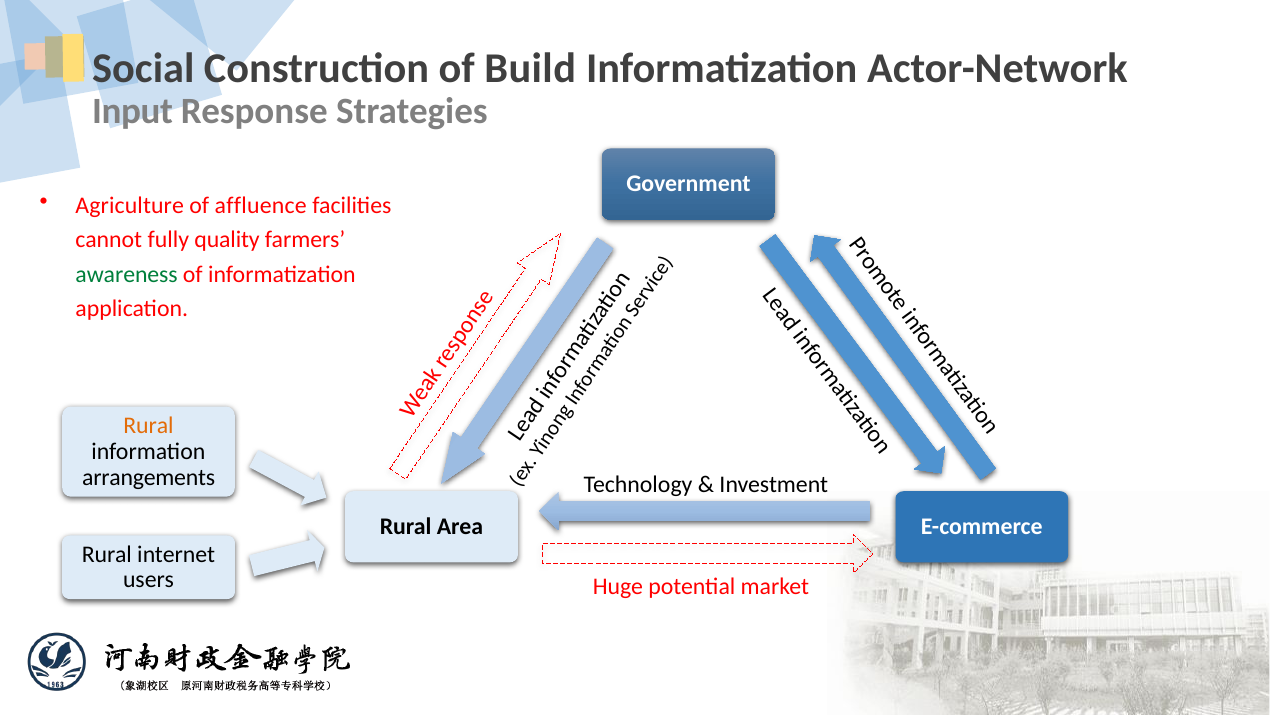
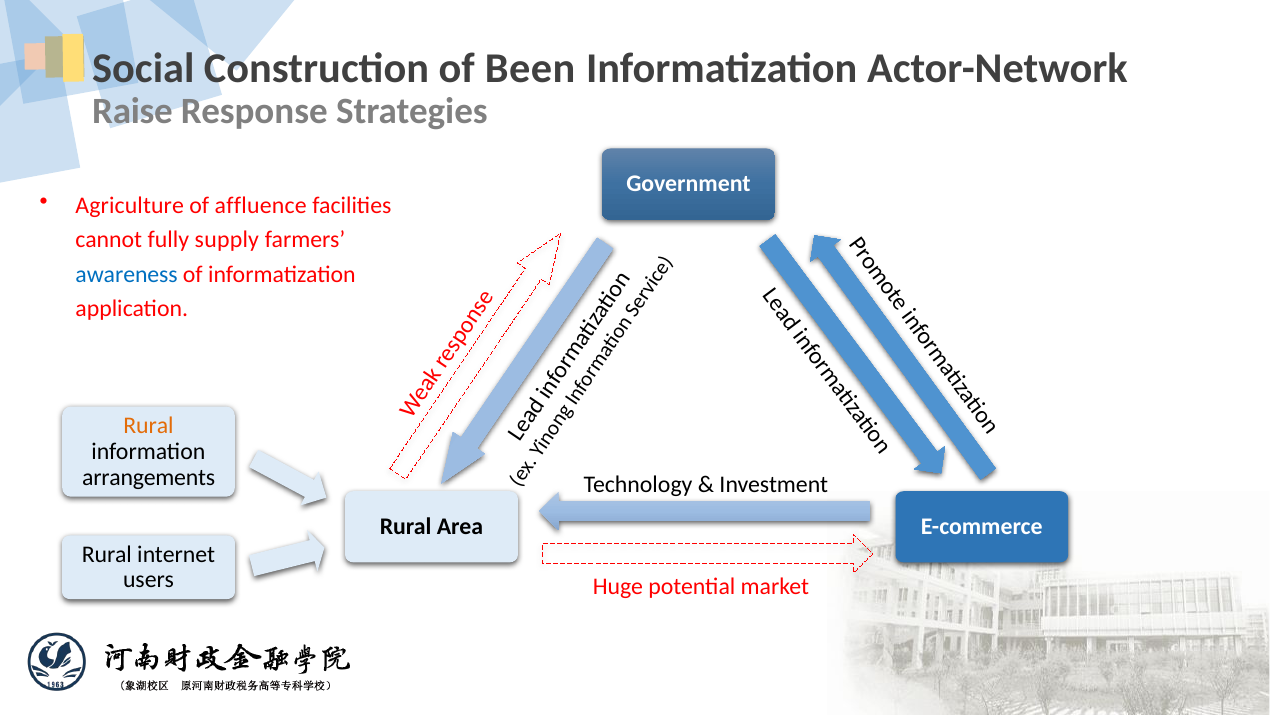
Build: Build -> Been
Input: Input -> Raise
quality: quality -> supply
awareness colour: green -> blue
